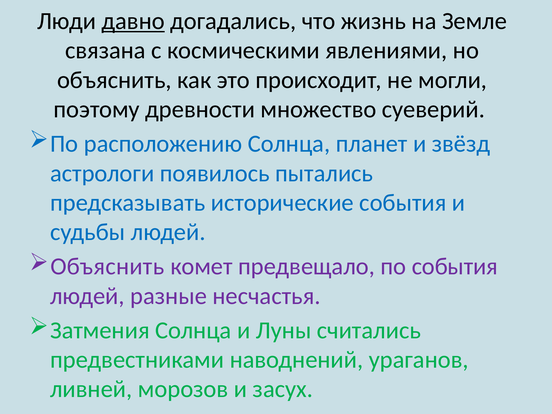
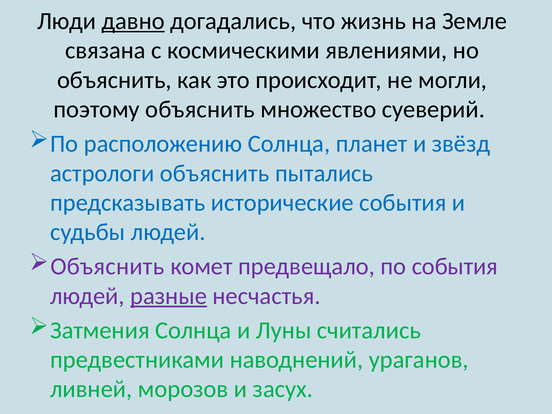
поэтому древности: древности -> объяснить
астрологи появилось: появилось -> объяснить
разные underline: none -> present
